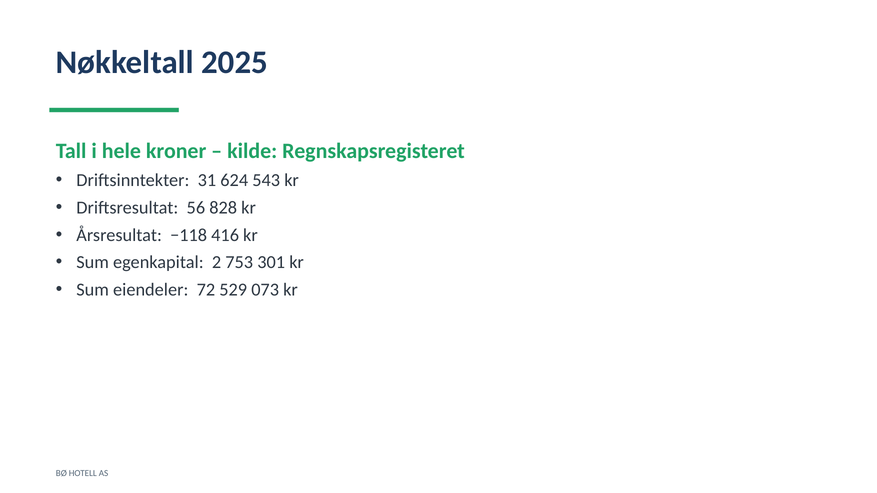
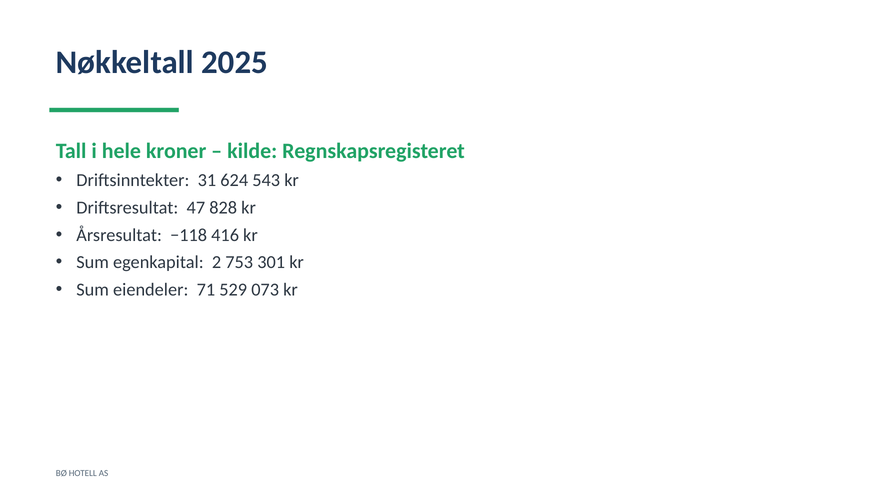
56: 56 -> 47
72: 72 -> 71
